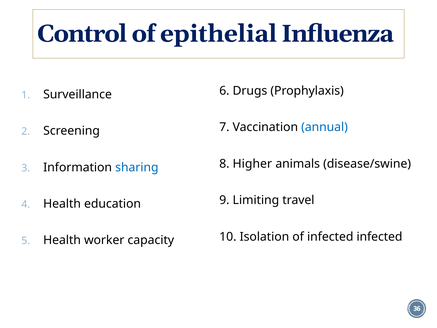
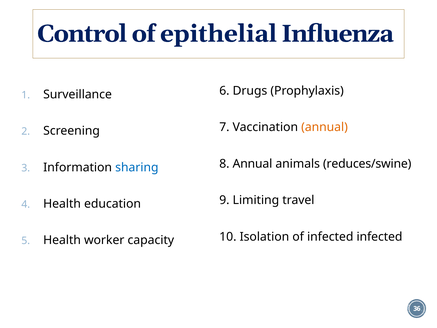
annual at (325, 127) colour: blue -> orange
8 Higher: Higher -> Annual
disease/swine: disease/swine -> reduces/swine
